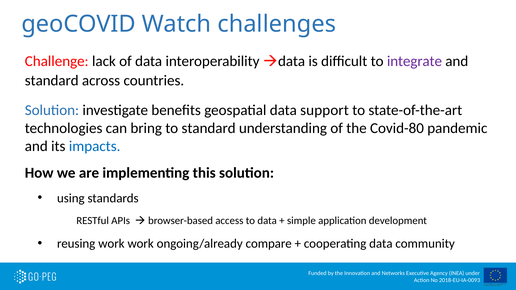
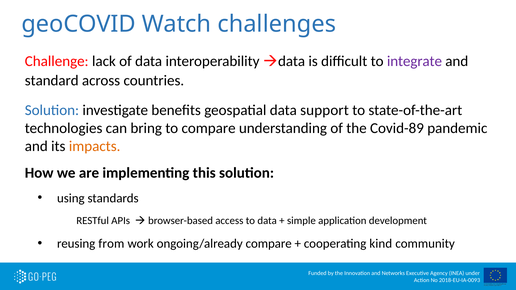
to standard: standard -> compare
Covid-80: Covid-80 -> Covid-89
impacts colour: blue -> orange
reusing work: work -> from
cooperating data: data -> kind
